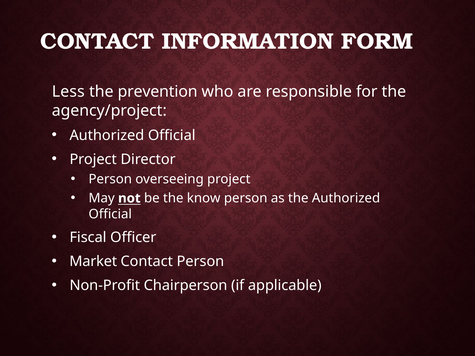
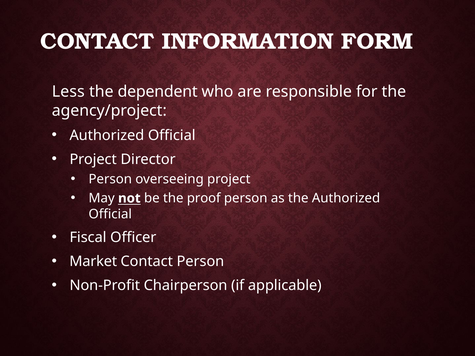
prevention: prevention -> dependent
know: know -> proof
